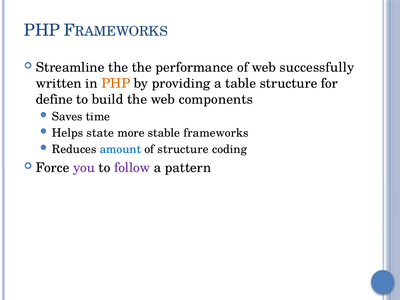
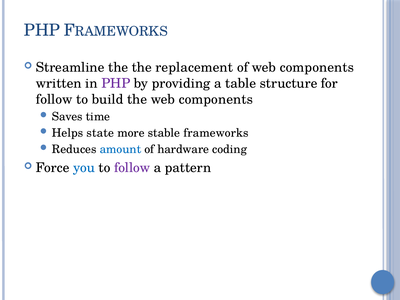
performance: performance -> replacement
of web successfully: successfully -> components
PHP at (116, 84) colour: orange -> purple
define at (54, 100): define -> follow
of structure: structure -> hardware
you colour: purple -> blue
